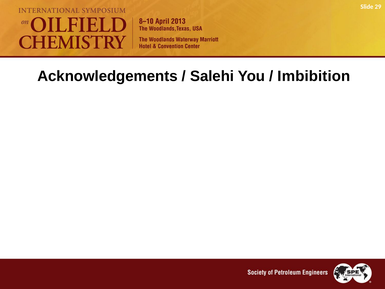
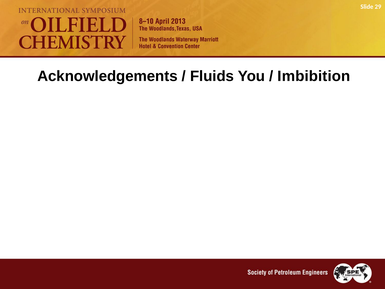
Salehi: Salehi -> Fluids
